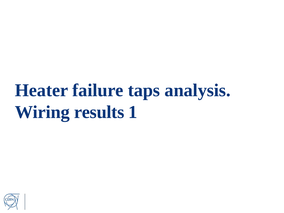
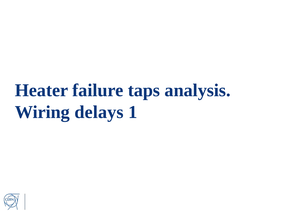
results: results -> delays
